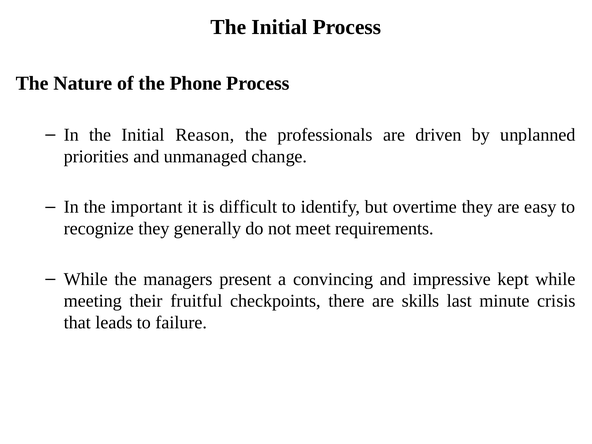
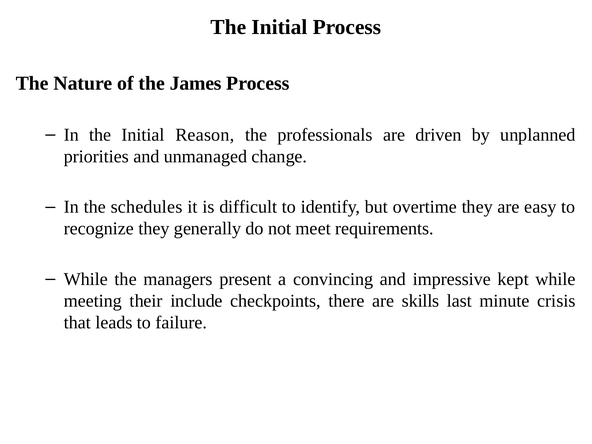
Phone: Phone -> James
important: important -> schedules
fruitful: fruitful -> include
